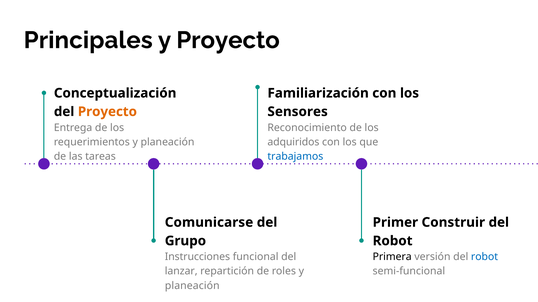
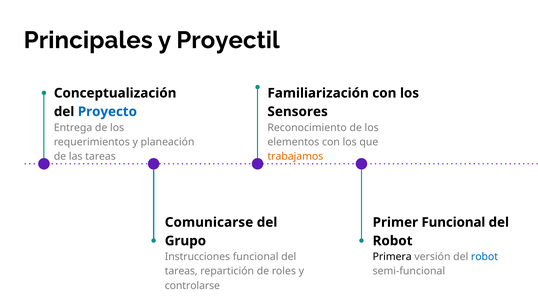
y Proyecto: Proyecto -> Proyectil
Proyecto at (107, 112) colour: orange -> blue
adquiridos: adquiridos -> elementos
trabajamos colour: blue -> orange
Primer Construir: Construir -> Funcional
lanzar at (181, 272): lanzar -> tareas
planeación at (192, 286): planeación -> controlarse
